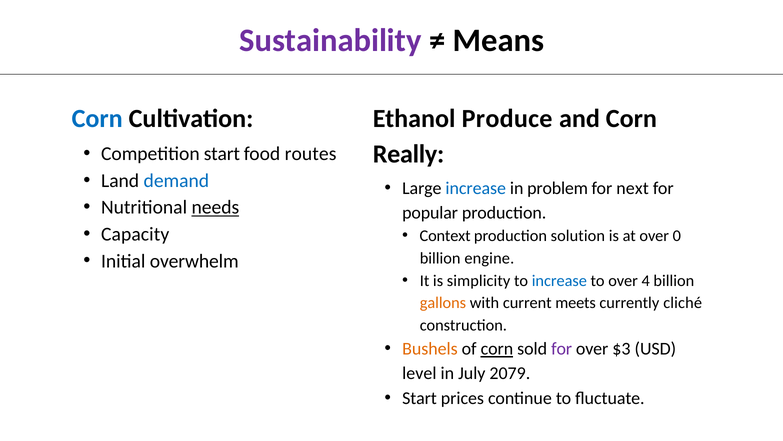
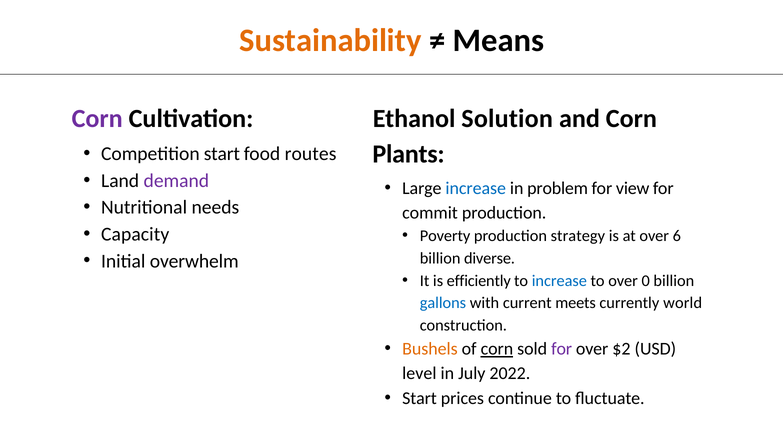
Sustainability colour: purple -> orange
Corn at (97, 118) colour: blue -> purple
Produce: Produce -> Solution
Really: Really -> Plants
demand colour: blue -> purple
next: next -> view
needs underline: present -> none
popular: popular -> commit
Context: Context -> Poverty
solution: solution -> strategy
0: 0 -> 6
engine: engine -> diverse
simplicity: simplicity -> efficiently
4: 4 -> 0
gallons colour: orange -> blue
cliché: cliché -> world
$3: $3 -> $2
2079: 2079 -> 2022
